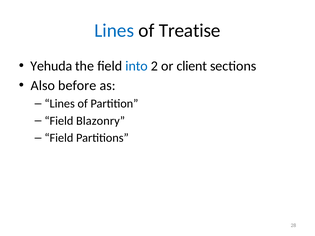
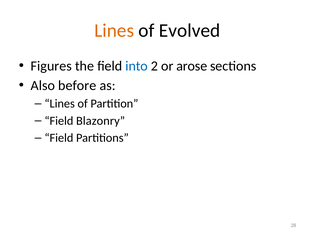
Lines at (114, 30) colour: blue -> orange
Treatise: Treatise -> Evolved
Yehuda: Yehuda -> Figures
client: client -> arose
